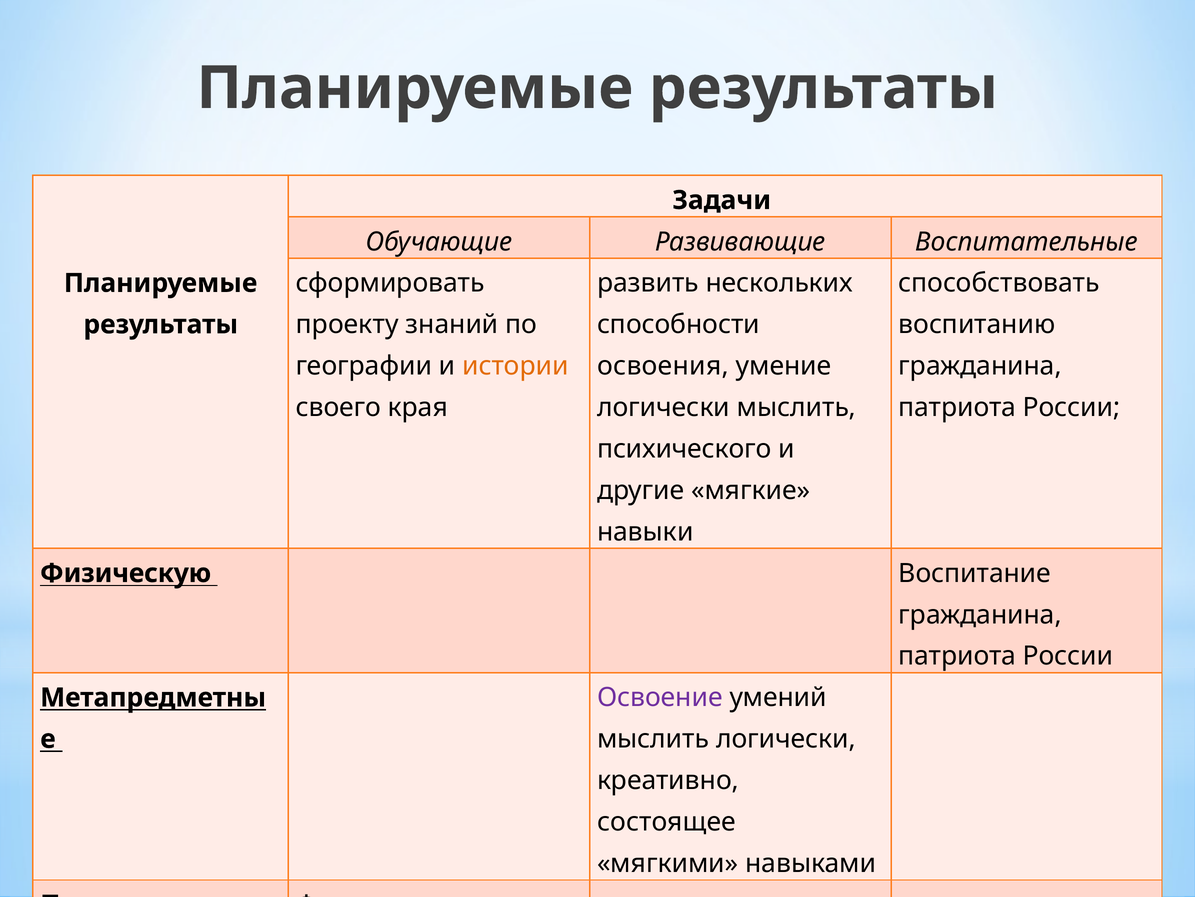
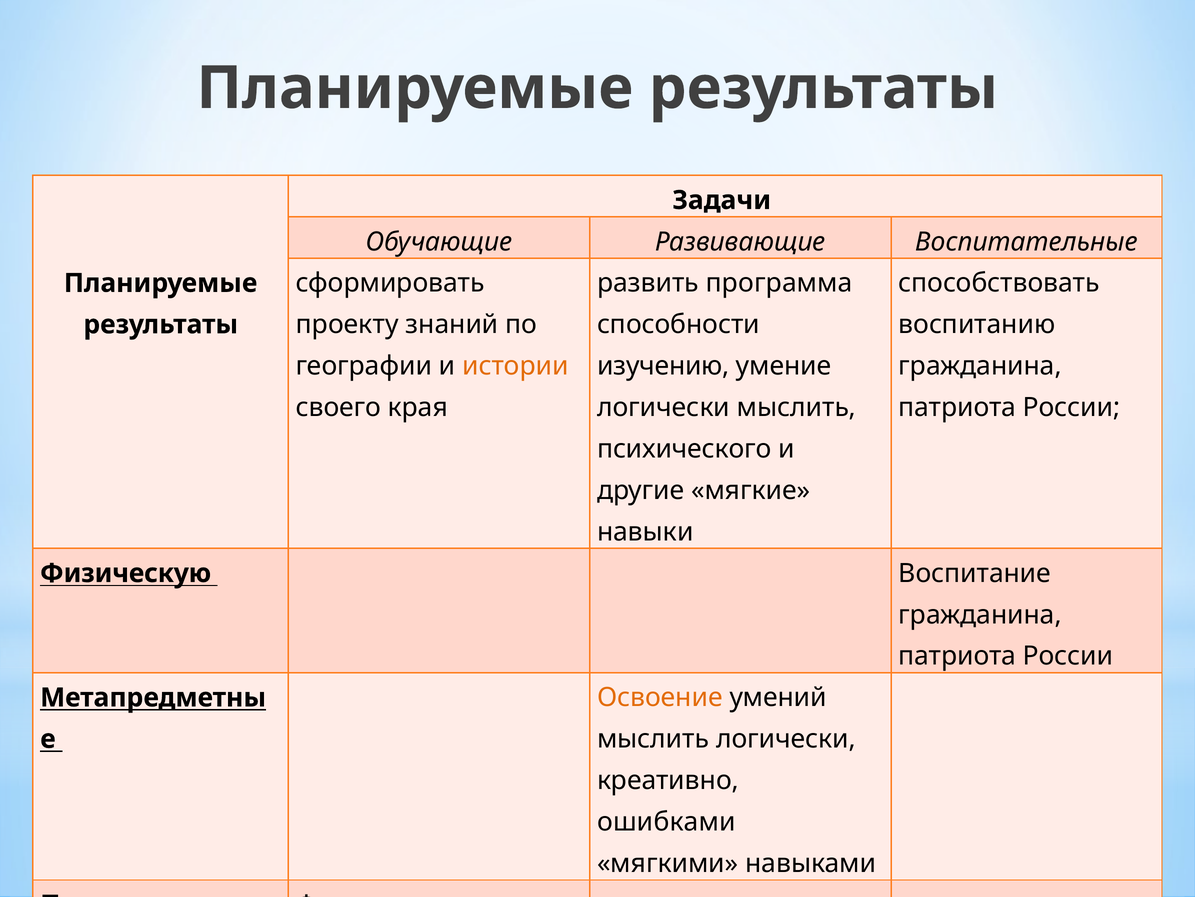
нескольких: нескольких -> программа
освоения: освоения -> изучению
Освоение colour: purple -> orange
состоящее: состоящее -> ошибками
